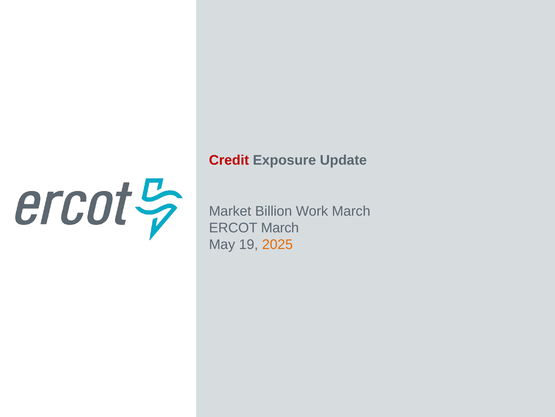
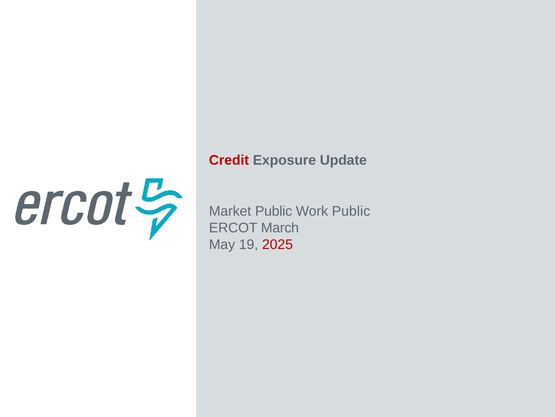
Market Billion: Billion -> Public
Work March: March -> Public
2025 colour: orange -> red
